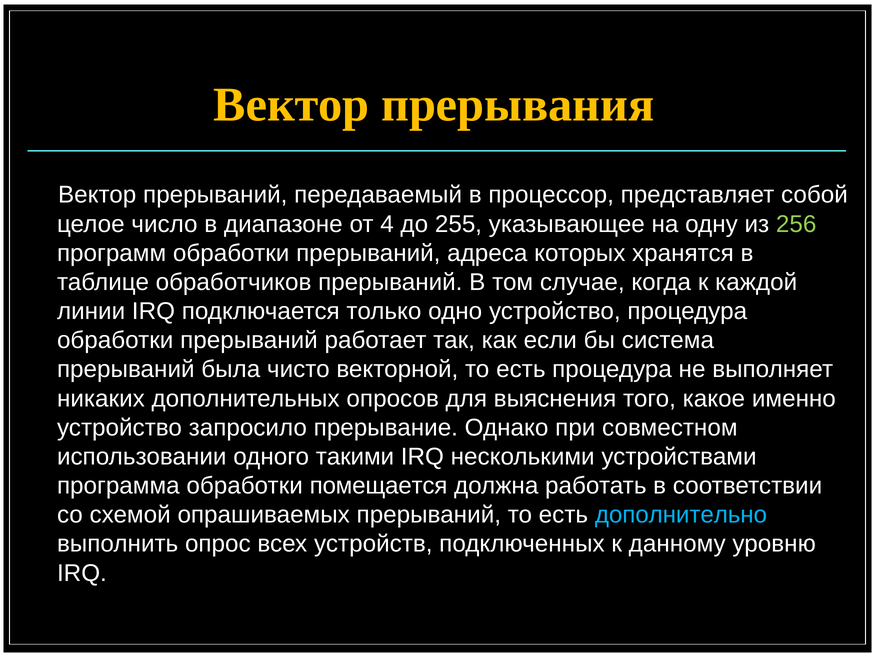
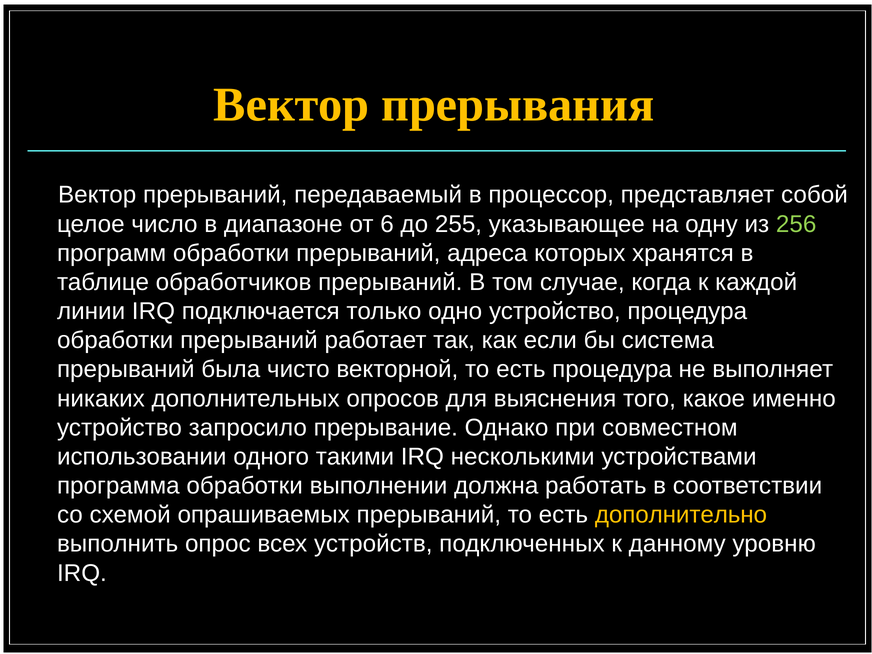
4: 4 -> 6
помещается: помещается -> выполнении
дополнительно colour: light blue -> yellow
